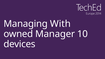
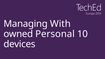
Manager: Manager -> Personal
